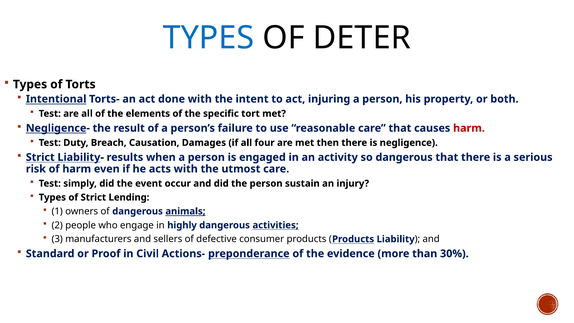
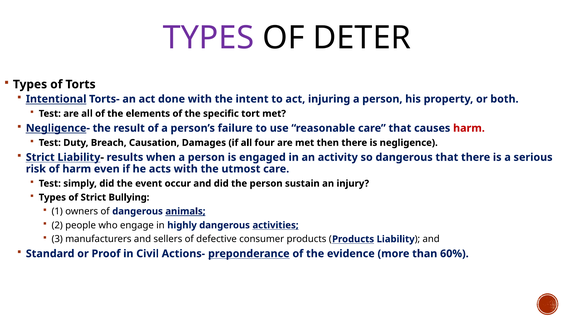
TYPES at (208, 38) colour: blue -> purple
Lending: Lending -> Bullying
30%: 30% -> 60%
